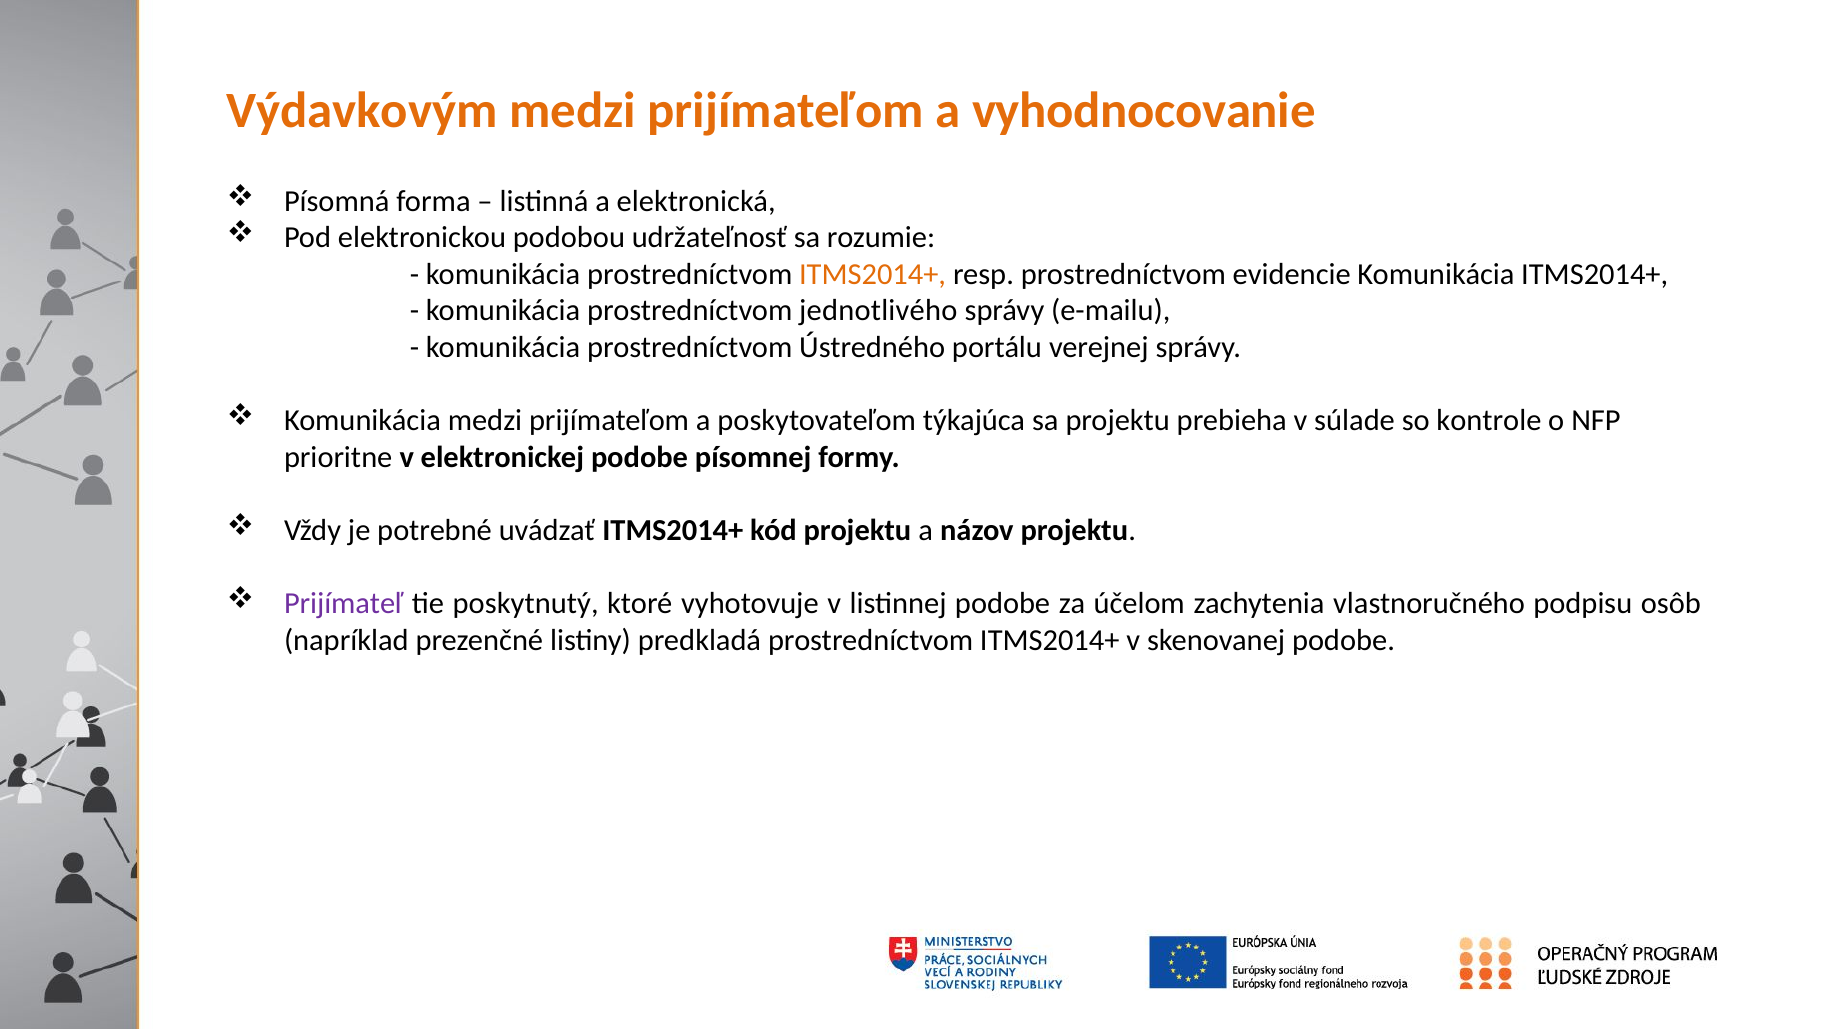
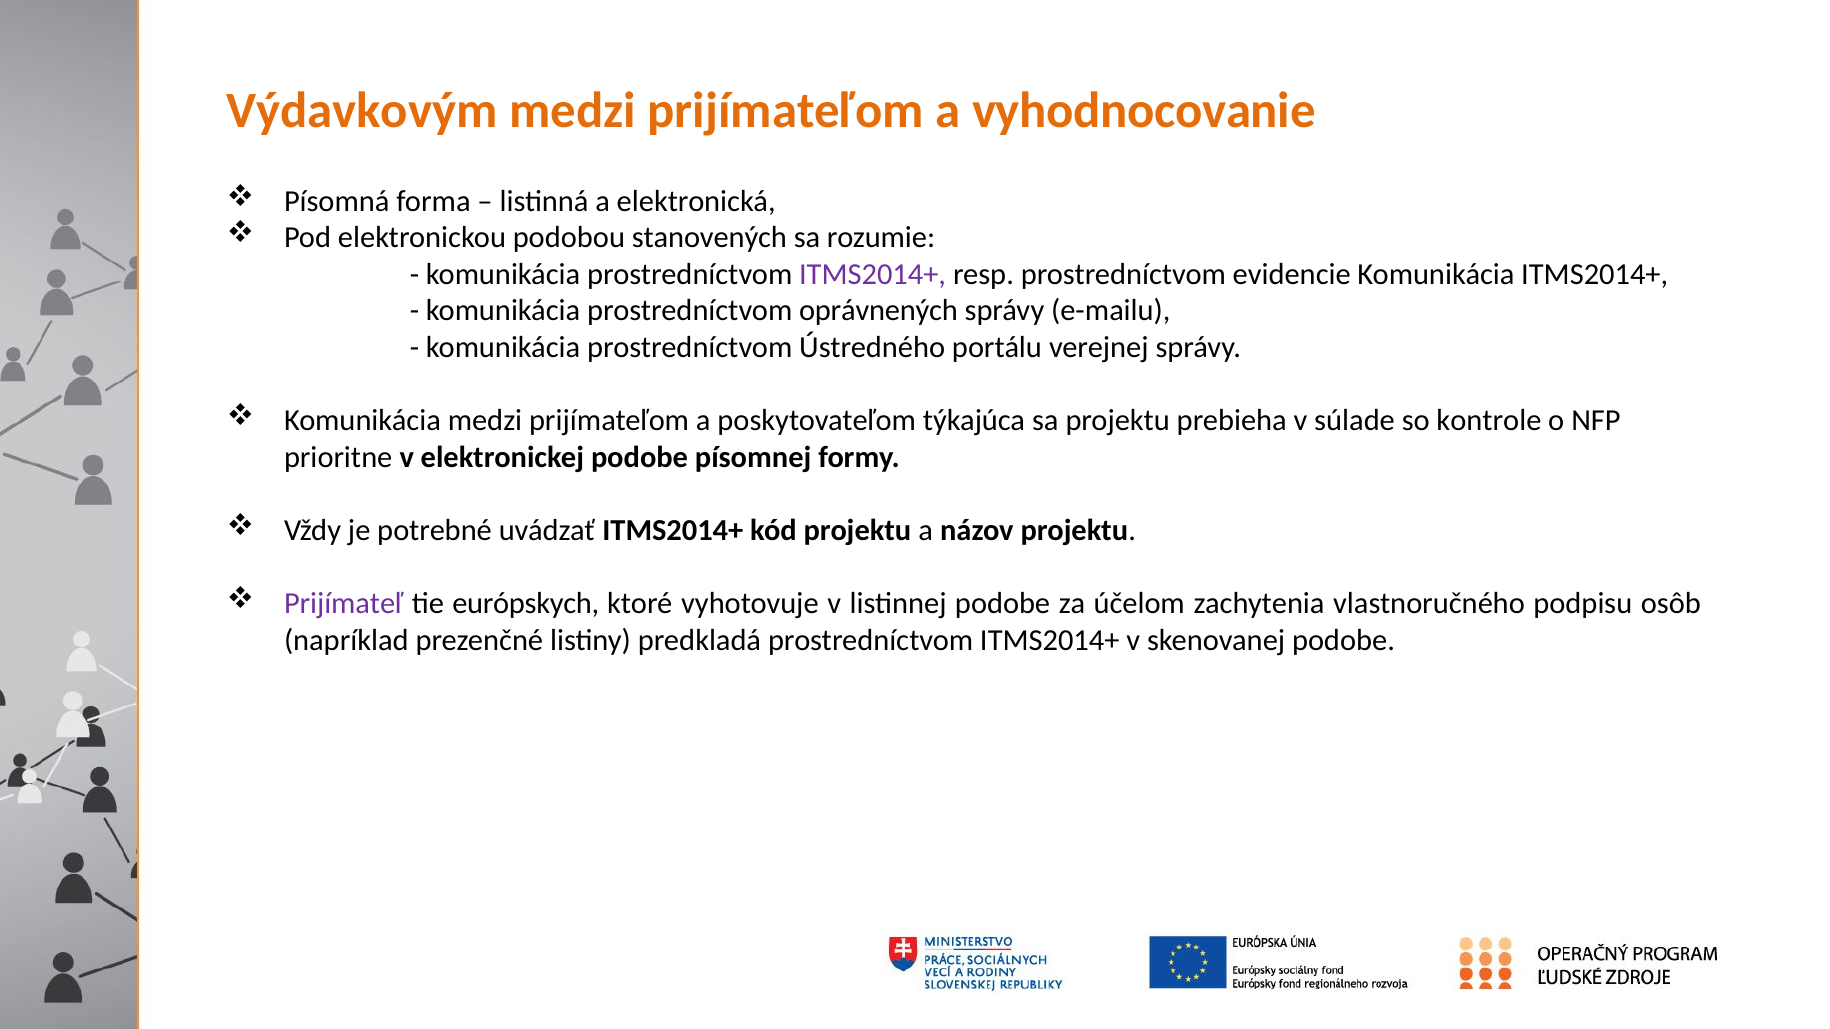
udržateľnosť: udržateľnosť -> stanovených
ITMS2014+ at (873, 274) colour: orange -> purple
jednotlivého: jednotlivého -> oprávnených
poskytnutý: poskytnutý -> európskych
